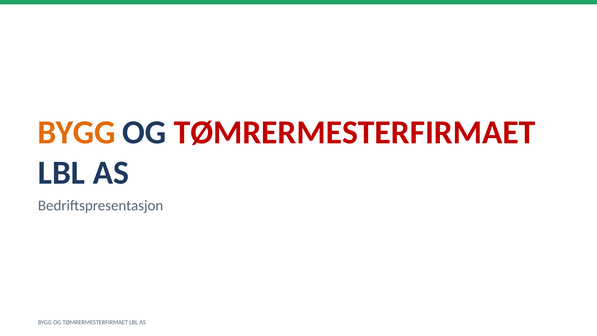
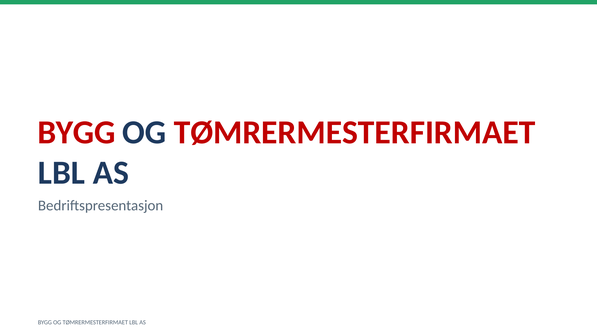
BYGG at (76, 132) colour: orange -> red
